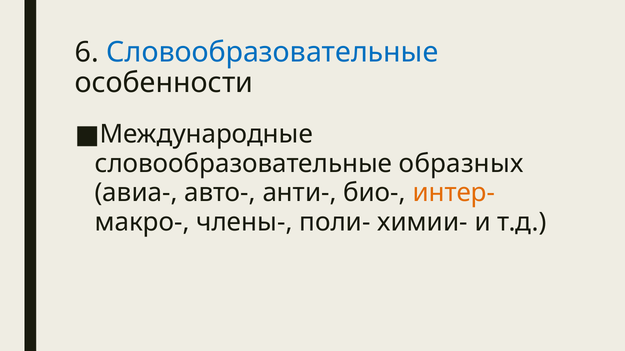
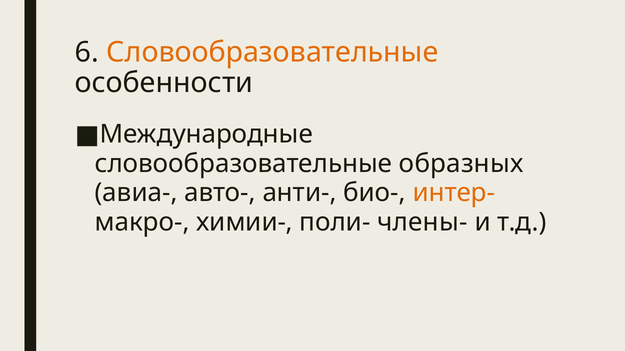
Словообразовательные at (272, 53) colour: blue -> orange
члены-: члены- -> химии-
химии-: химии- -> члены-
